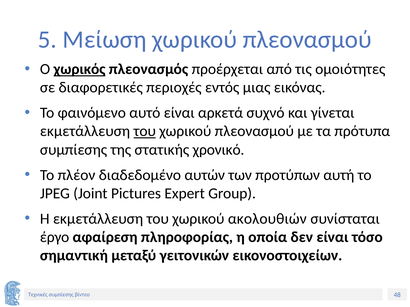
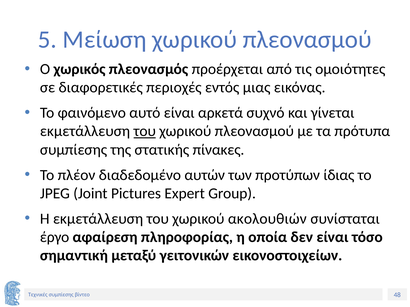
χωρικός underline: present -> none
χρονικό: χρονικό -> πίνακες
αυτή: αυτή -> ίδιας
